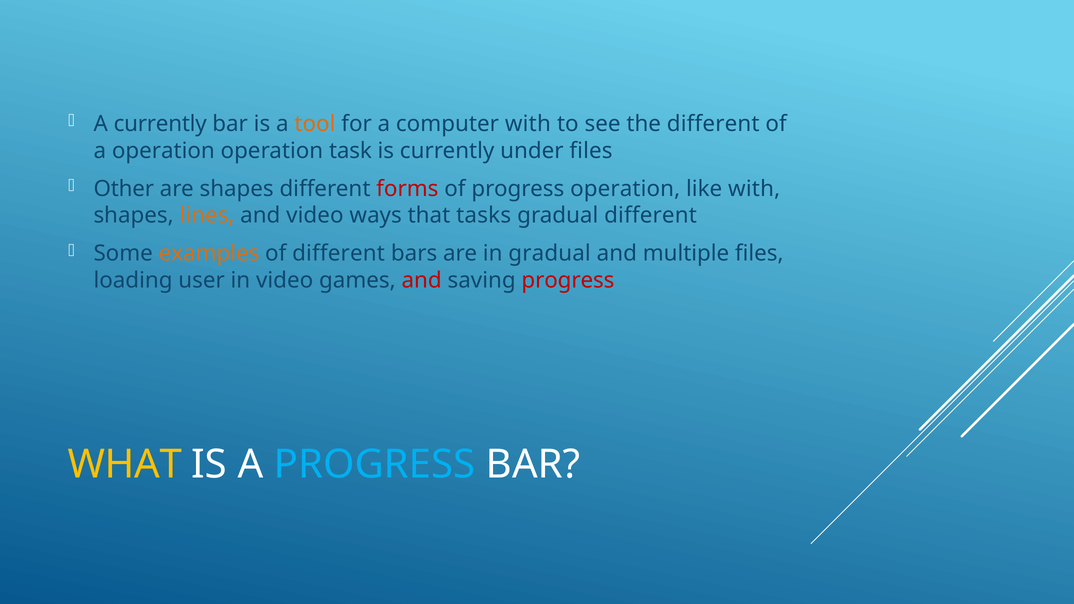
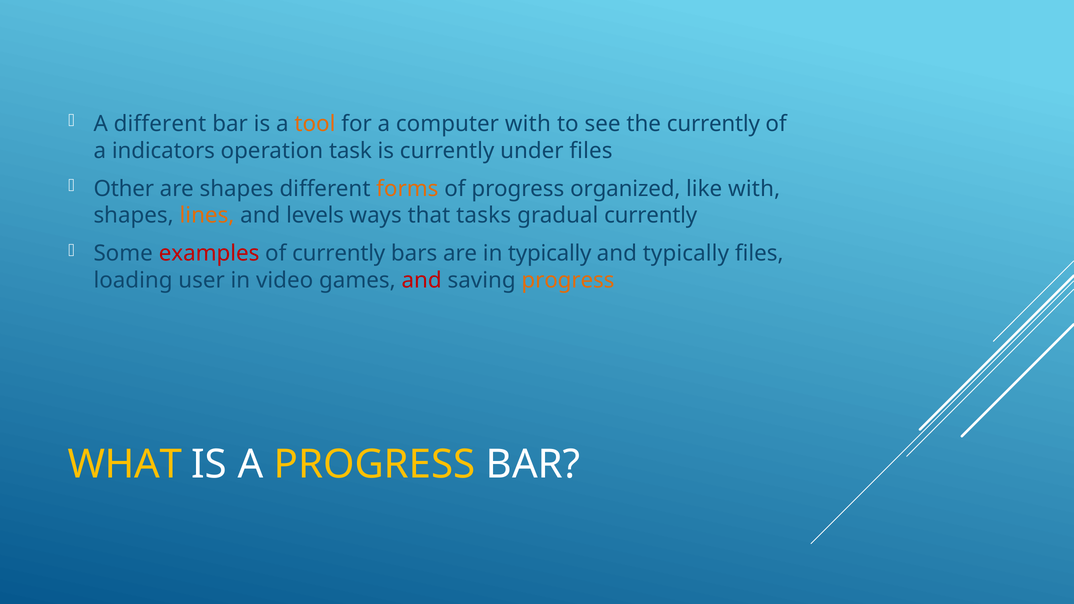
A currently: currently -> different
the different: different -> currently
a operation: operation -> indicators
forms colour: red -> orange
progress operation: operation -> organized
and video: video -> levels
gradual different: different -> currently
examples colour: orange -> red
of different: different -> currently
in gradual: gradual -> typically
and multiple: multiple -> typically
progress at (568, 280) colour: red -> orange
PROGRESS at (375, 464) colour: light blue -> yellow
